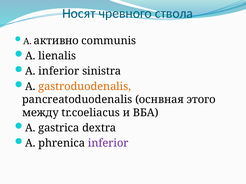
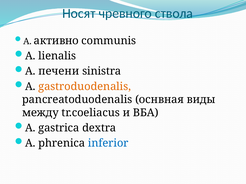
A inferior: inferior -> печени
этого: этого -> виды
inferior at (108, 144) colour: purple -> blue
